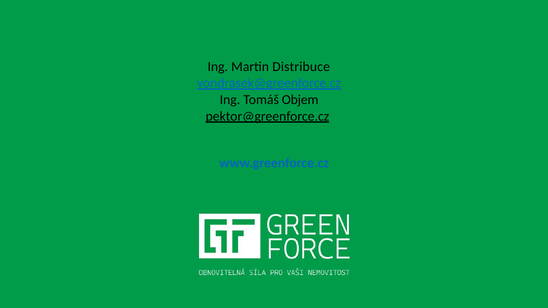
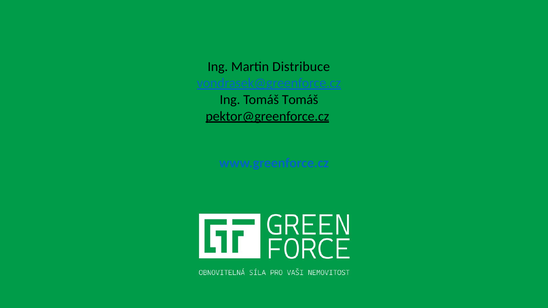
Tomáš Objem: Objem -> Tomáš
